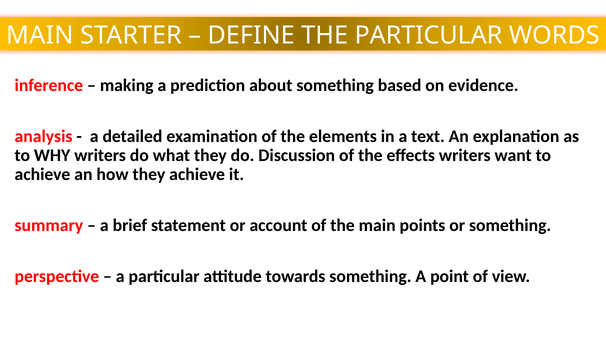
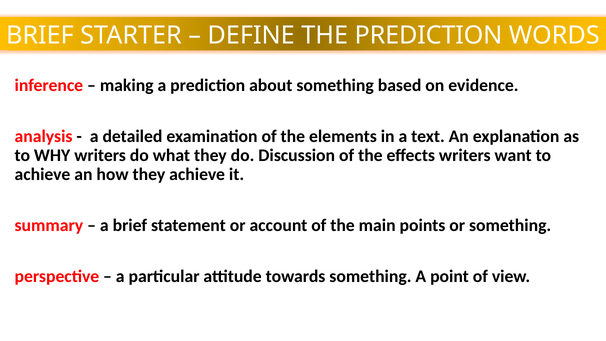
MAIN at (40, 35): MAIN -> BRIEF
THE PARTICULAR: PARTICULAR -> PREDICTION
